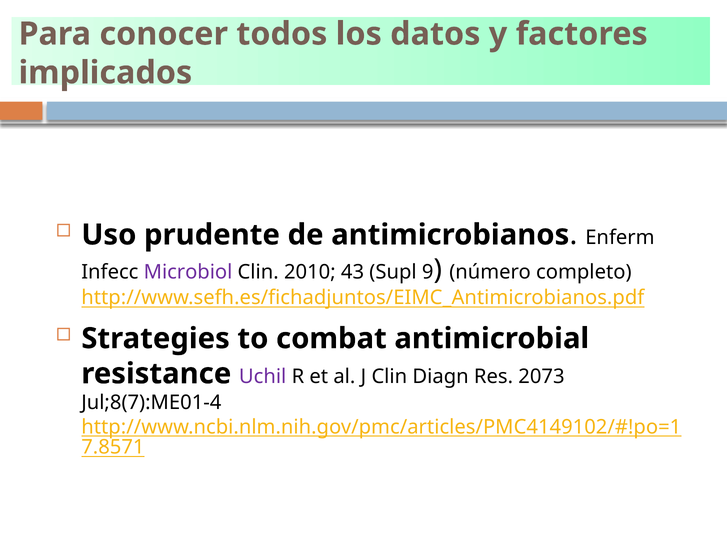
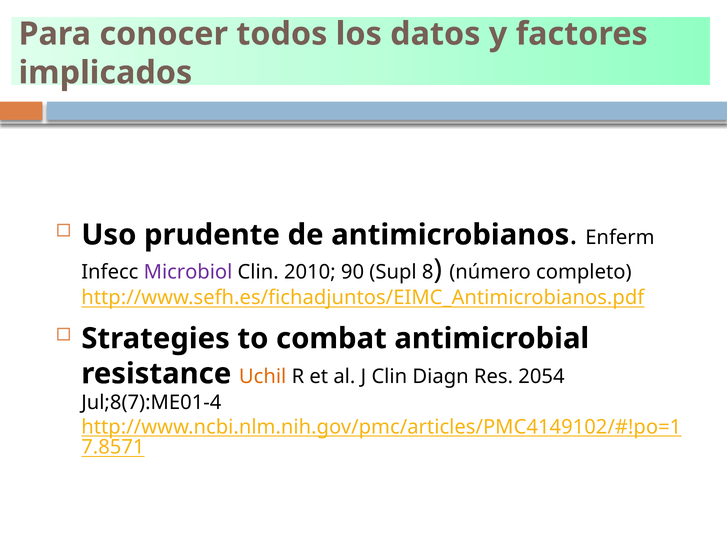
43: 43 -> 90
9: 9 -> 8
Uchil colour: purple -> orange
2073: 2073 -> 2054
